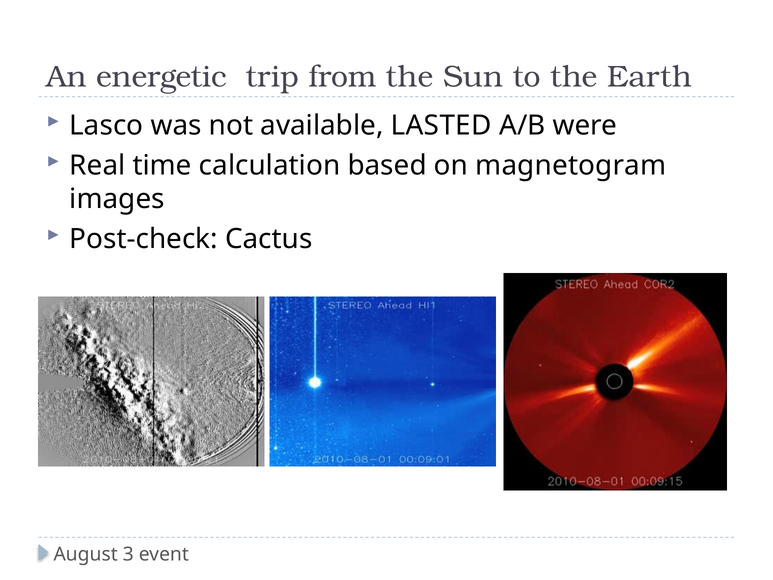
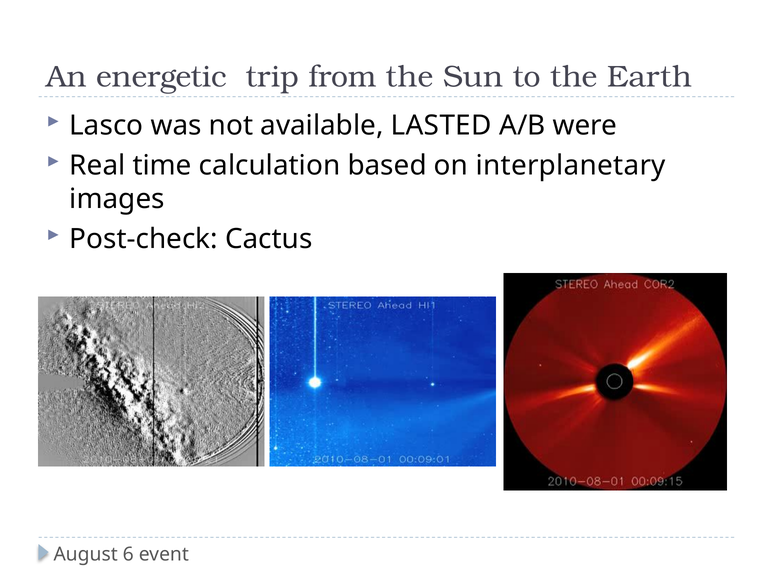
magnetogram: magnetogram -> interplanetary
3: 3 -> 6
